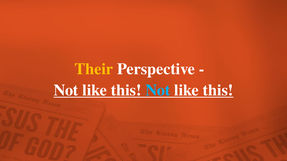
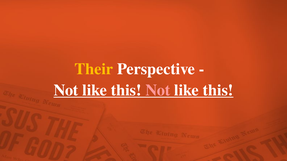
Not at (158, 90) colour: light blue -> pink
